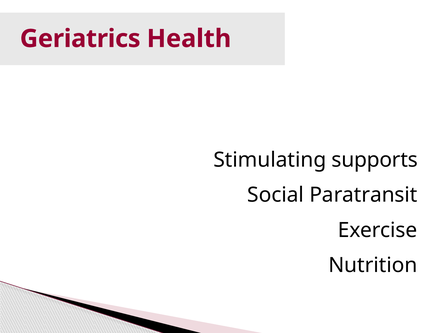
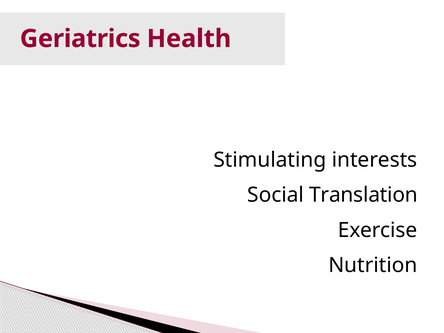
supports: supports -> interests
Paratransit: Paratransit -> Translation
